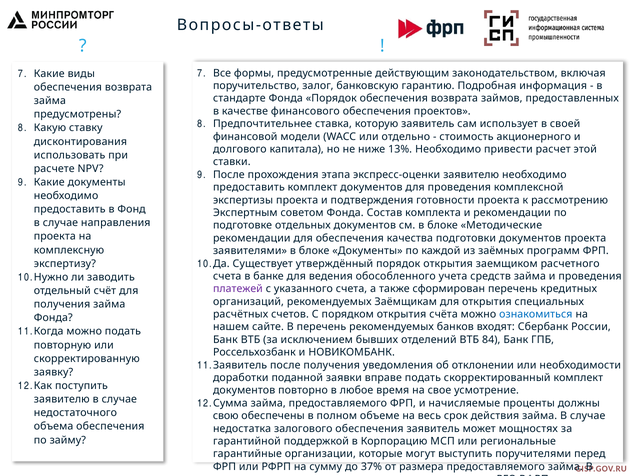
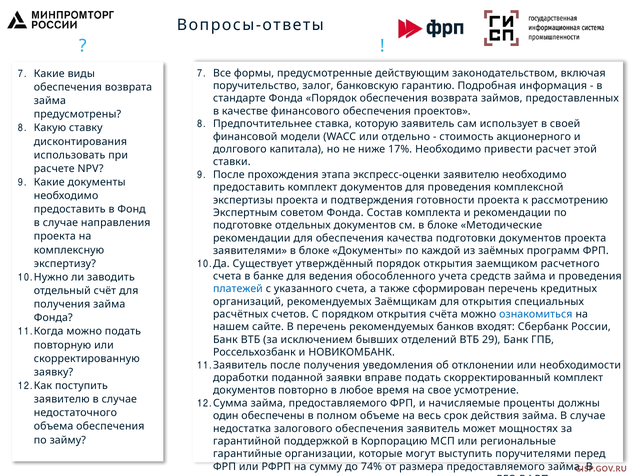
13%: 13% -> 17%
платежей colour: purple -> blue
84: 84 -> 29
свою: свою -> один
37%: 37% -> 74%
